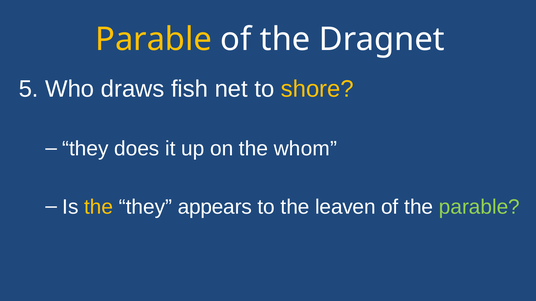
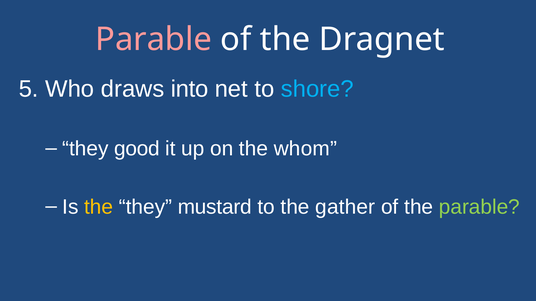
Parable at (154, 39) colour: yellow -> pink
fish: fish -> into
shore colour: yellow -> light blue
does: does -> good
appears: appears -> mustard
leaven: leaven -> gather
